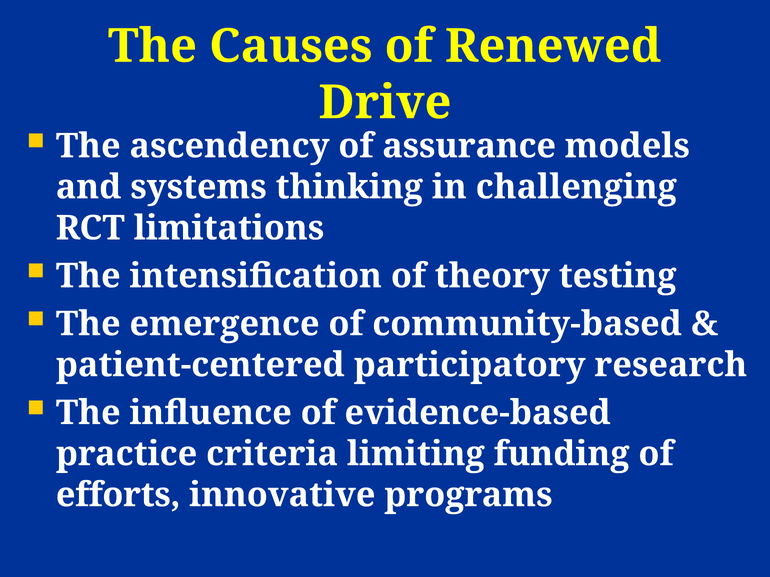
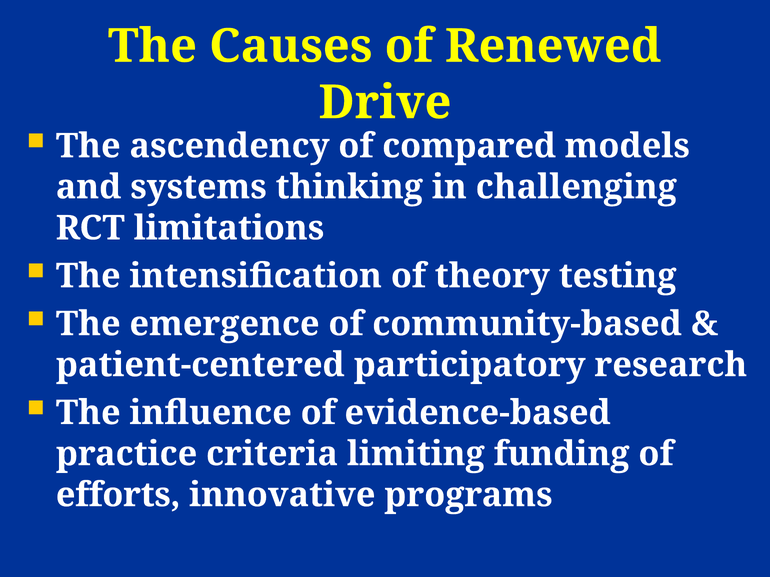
assurance: assurance -> compared
